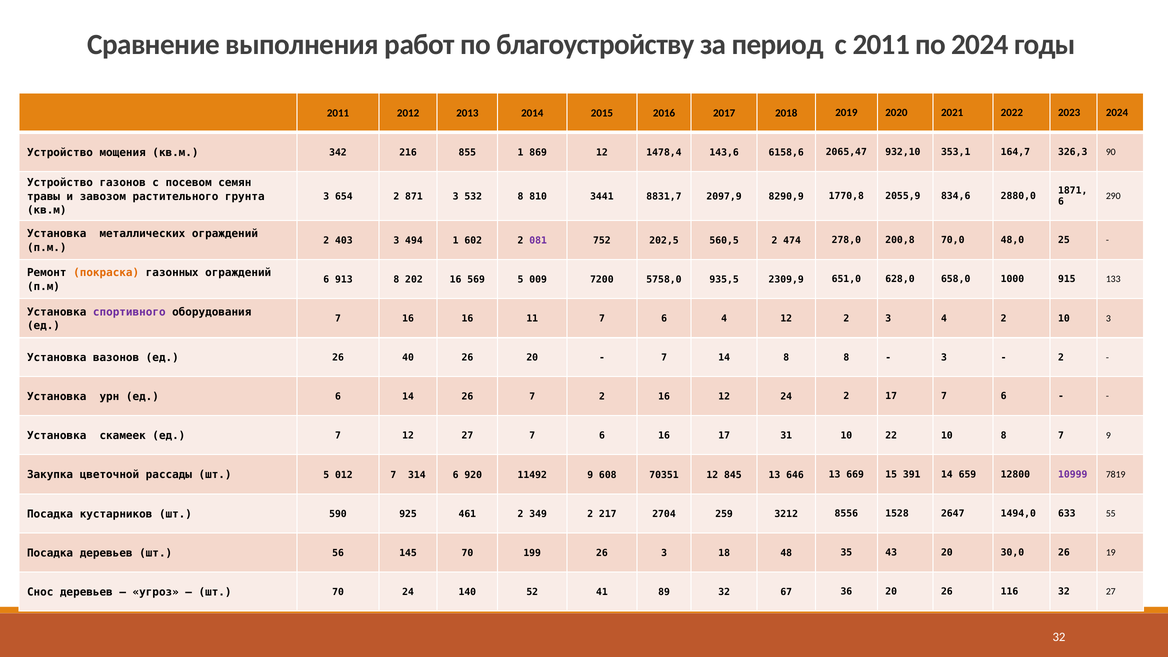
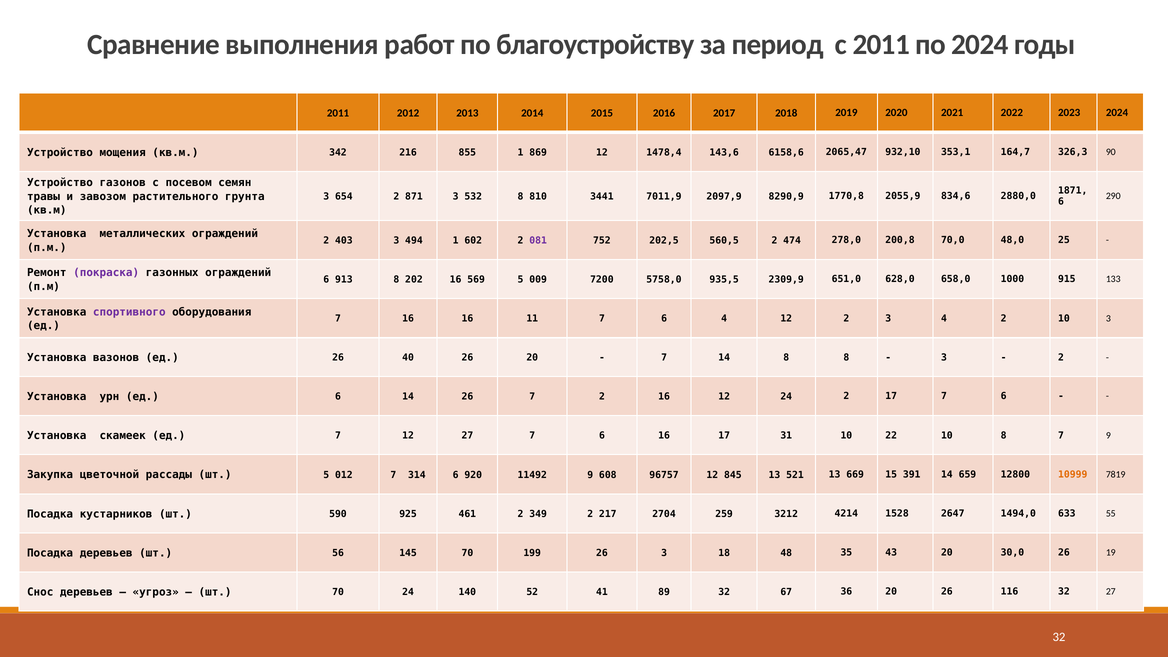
8831,7: 8831,7 -> 7011,9
покраска colour: orange -> purple
70351: 70351 -> 96757
646: 646 -> 521
10999 colour: purple -> orange
8556: 8556 -> 4214
